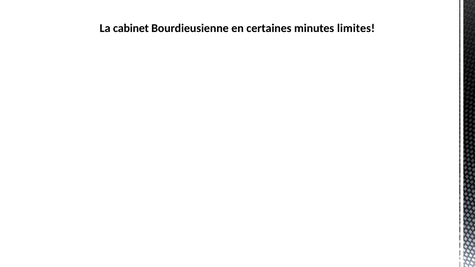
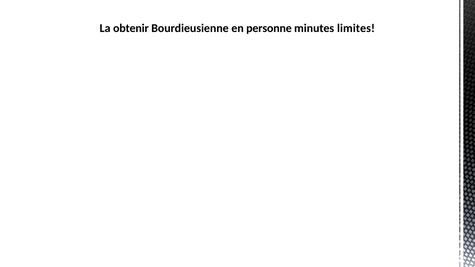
cabinet: cabinet -> obtenir
certaines: certaines -> personne
